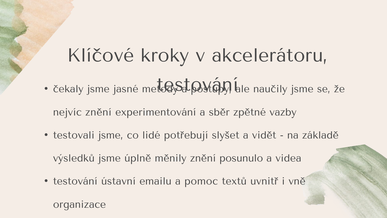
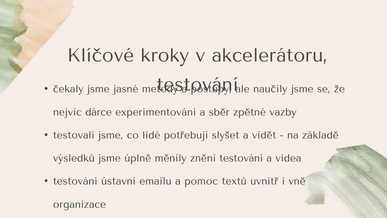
nejvíc znění: znění -> dárce
znění posunulo: posunulo -> testování
